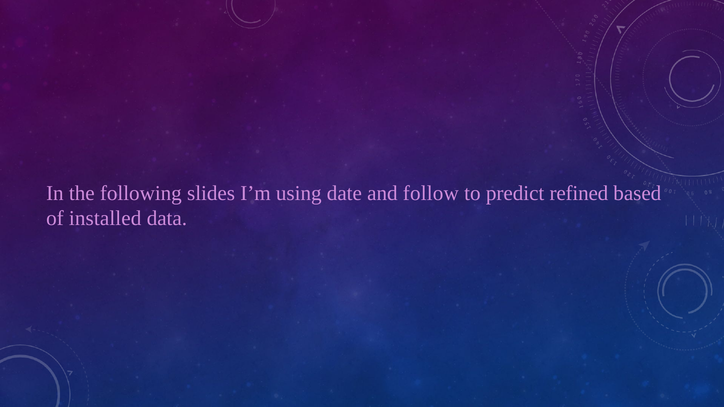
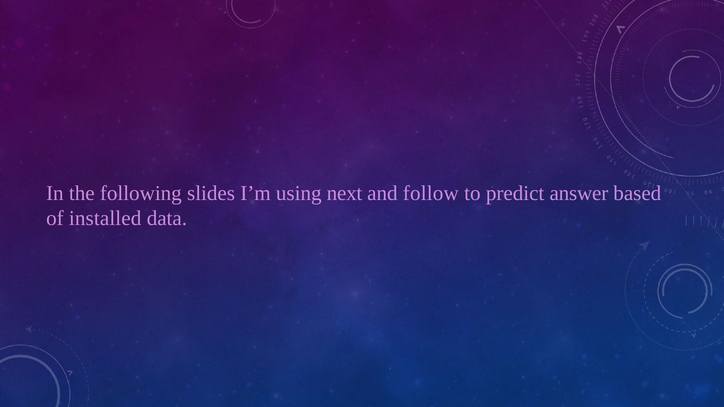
date: date -> next
refined: refined -> answer
